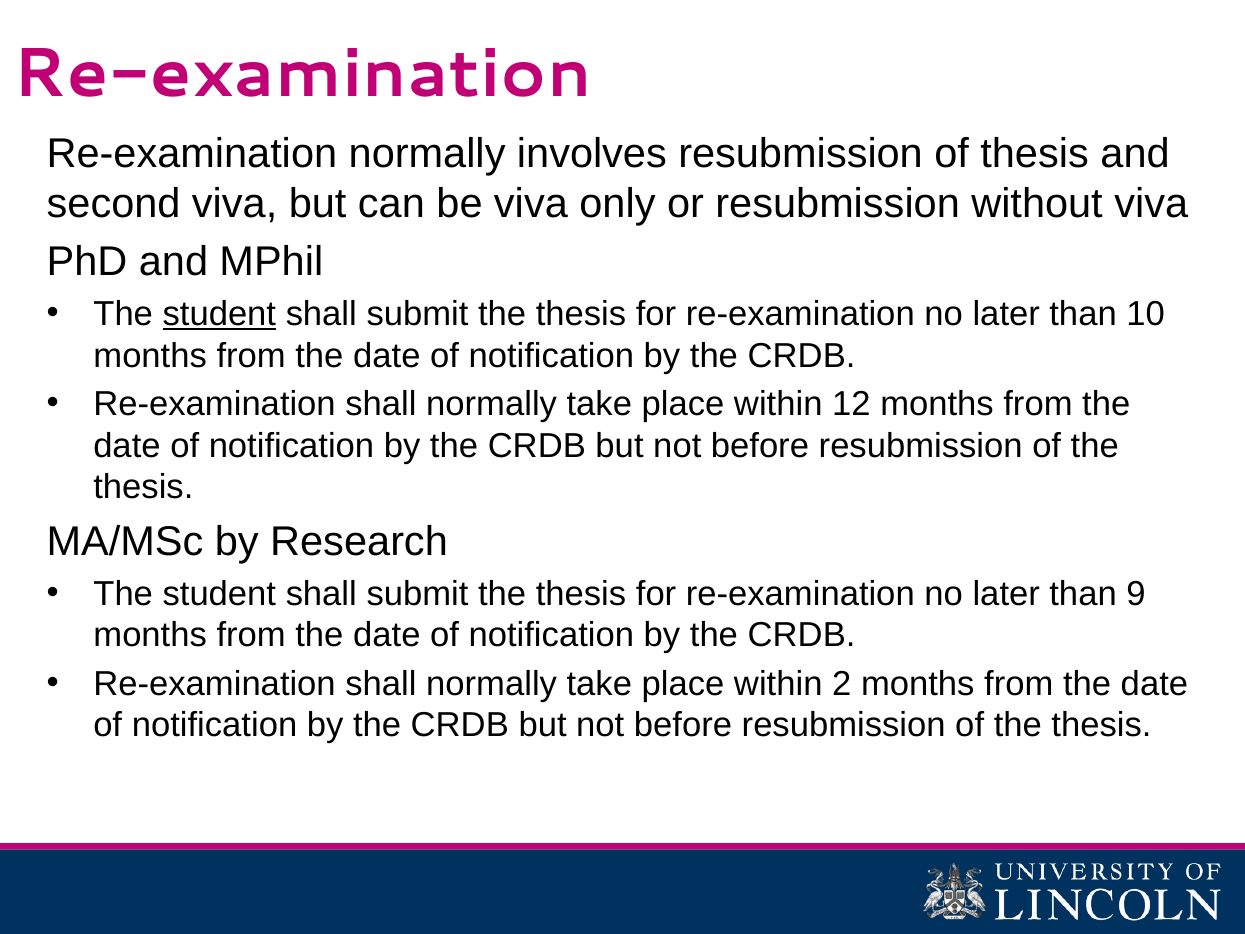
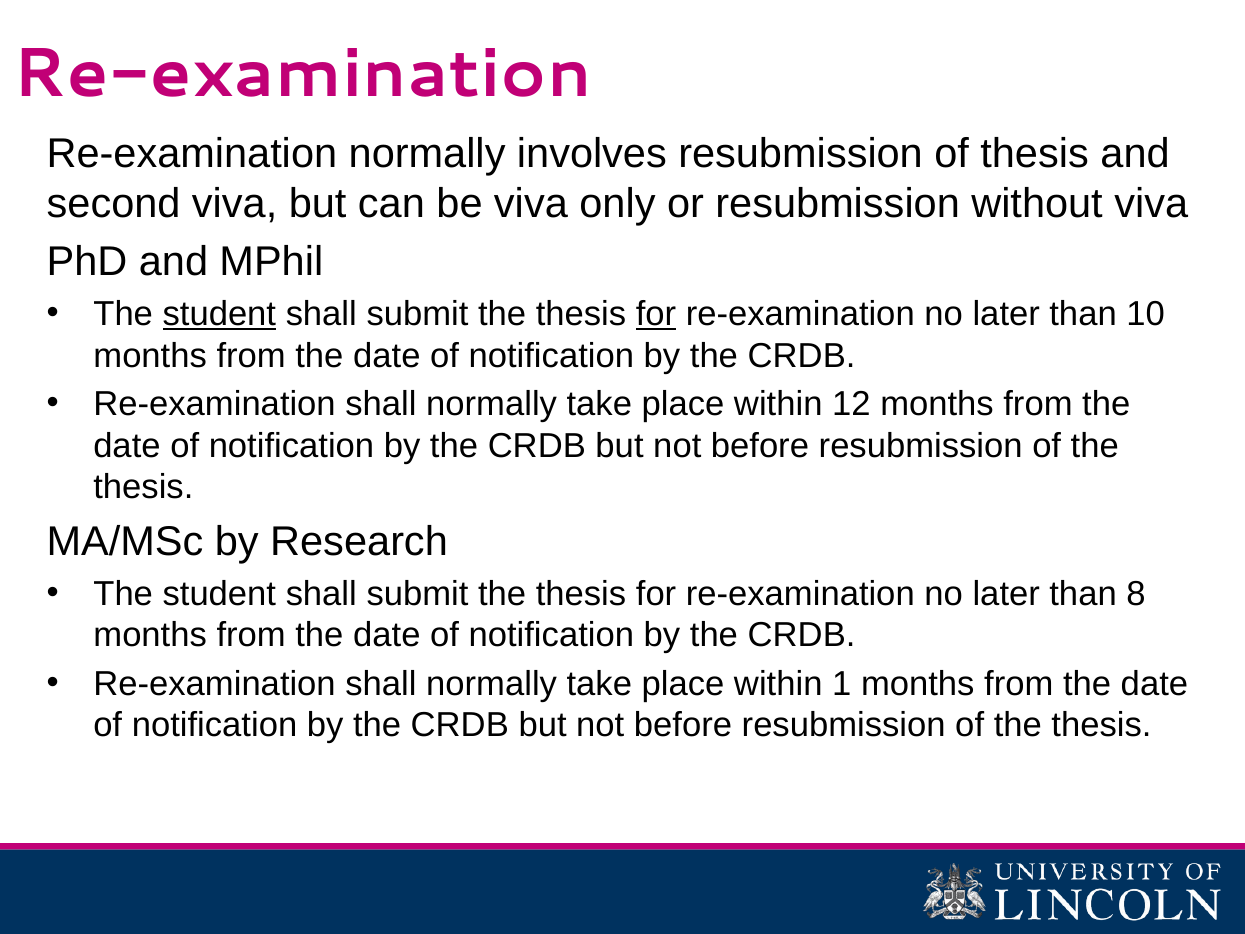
for at (656, 314) underline: none -> present
9: 9 -> 8
2: 2 -> 1
